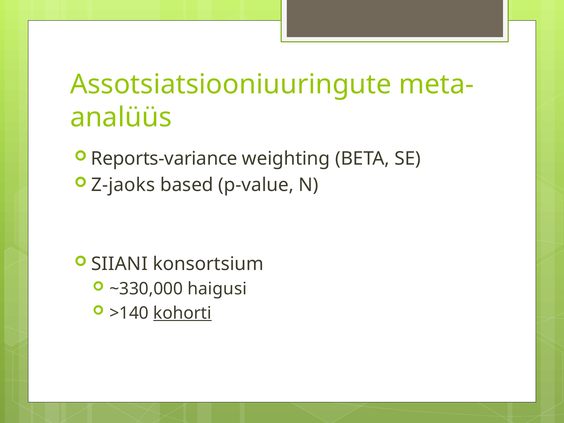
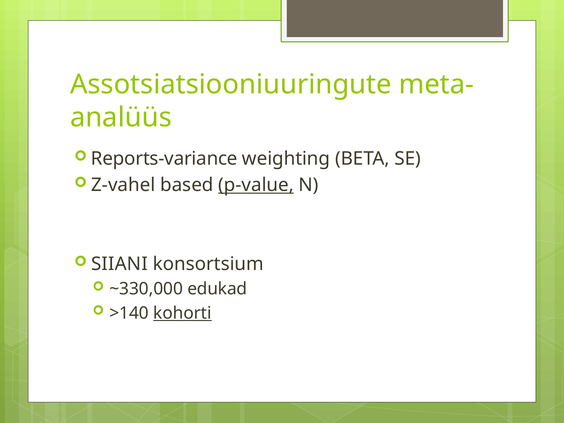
Z-jaoks: Z-jaoks -> Z-vahel
p-value underline: none -> present
haigusi: haigusi -> edukad
